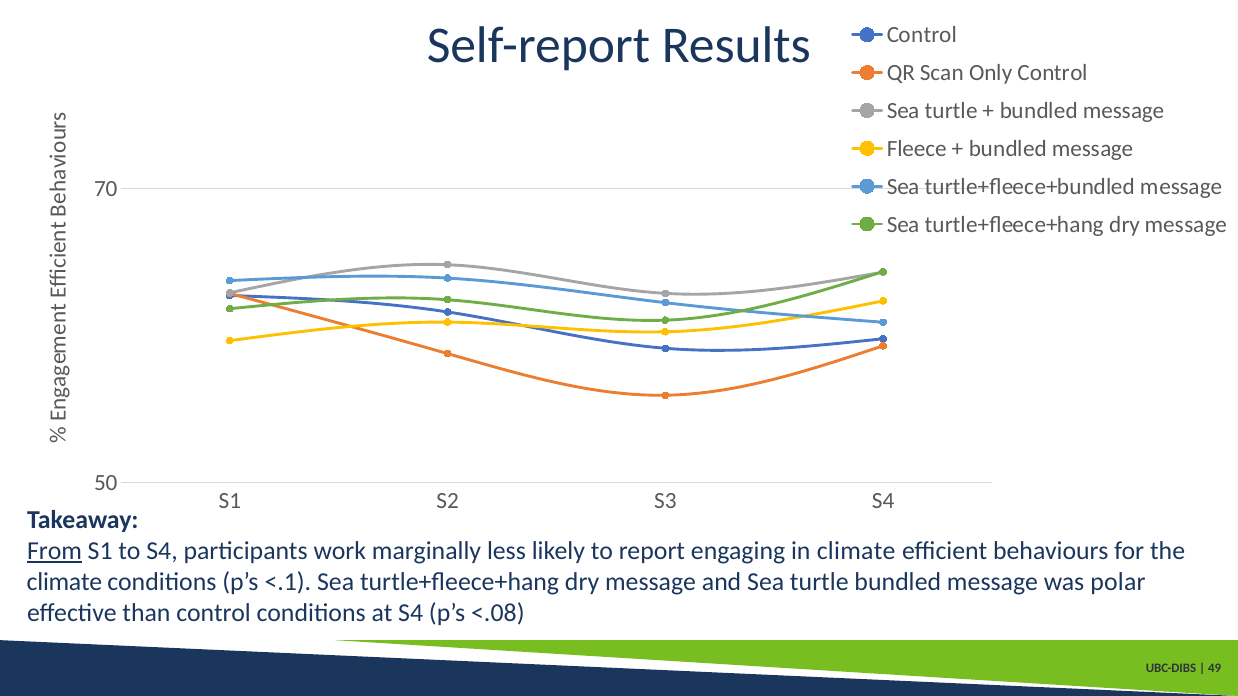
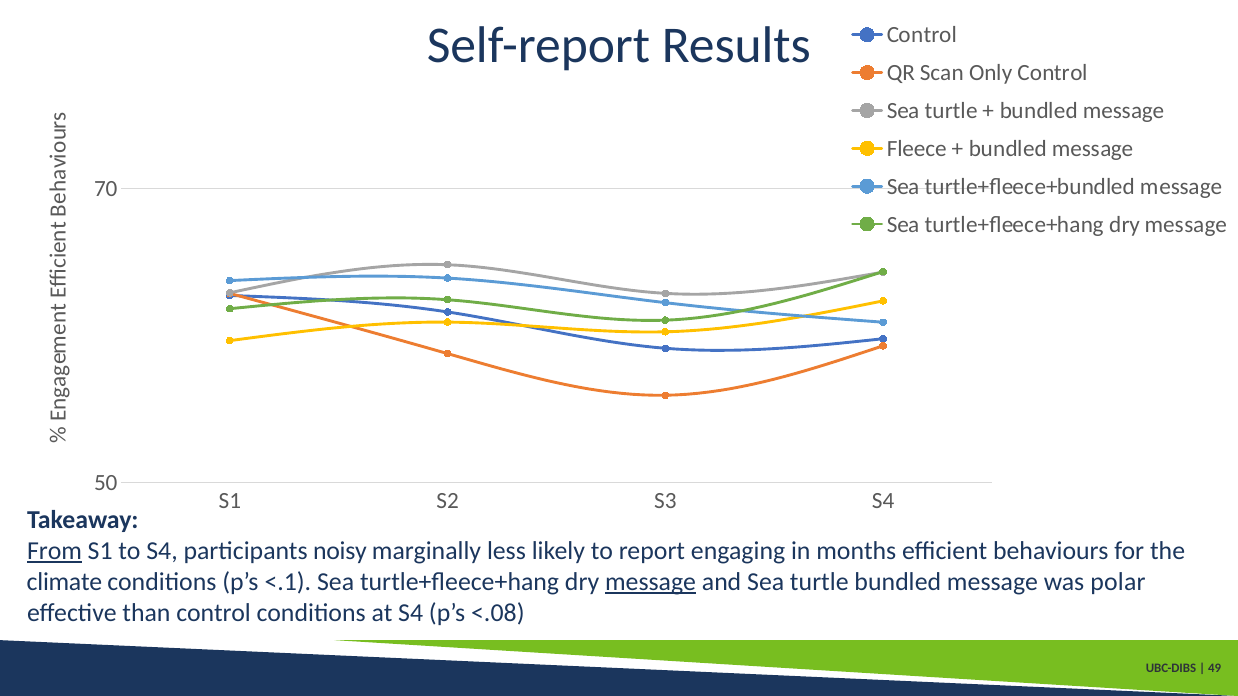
work: work -> noisy
in climate: climate -> months
message at (651, 582) underline: none -> present
